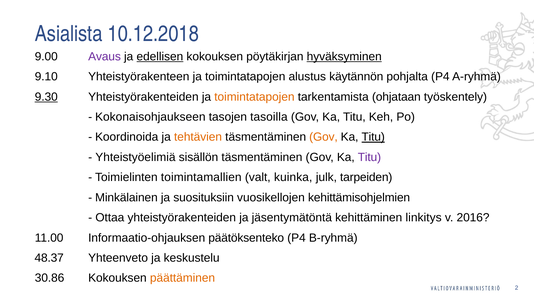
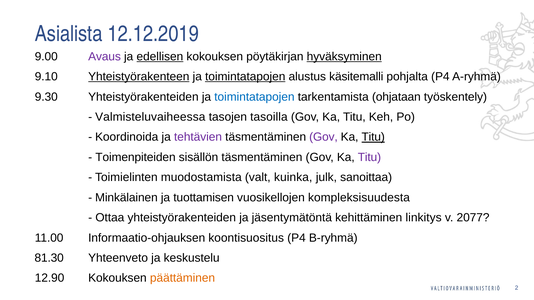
10.12.2018: 10.12.2018 -> 12.12.2019
Yhteistyörakenteen underline: none -> present
toimintatapojen at (245, 77) underline: none -> present
käytännön: käytännön -> käsitemalli
9.30 underline: present -> none
toimintatapojen at (254, 97) colour: orange -> blue
Kokonaisohjaukseen: Kokonaisohjaukseen -> Valmisteluvaiheessa
tehtävien colour: orange -> purple
Gov at (323, 137) colour: orange -> purple
Yhteistyöelimiä: Yhteistyöelimiä -> Toimenpiteiden
toimintamallien: toimintamallien -> muodostamista
tarpeiden: tarpeiden -> sanoittaa
suosituksiin: suosituksiin -> tuottamisen
kehittämisohjelmien: kehittämisohjelmien -> kompleksisuudesta
2016: 2016 -> 2077
päätöksenteko: päätöksenteko -> koontisuositus
48.37: 48.37 -> 81.30
30.86: 30.86 -> 12.90
